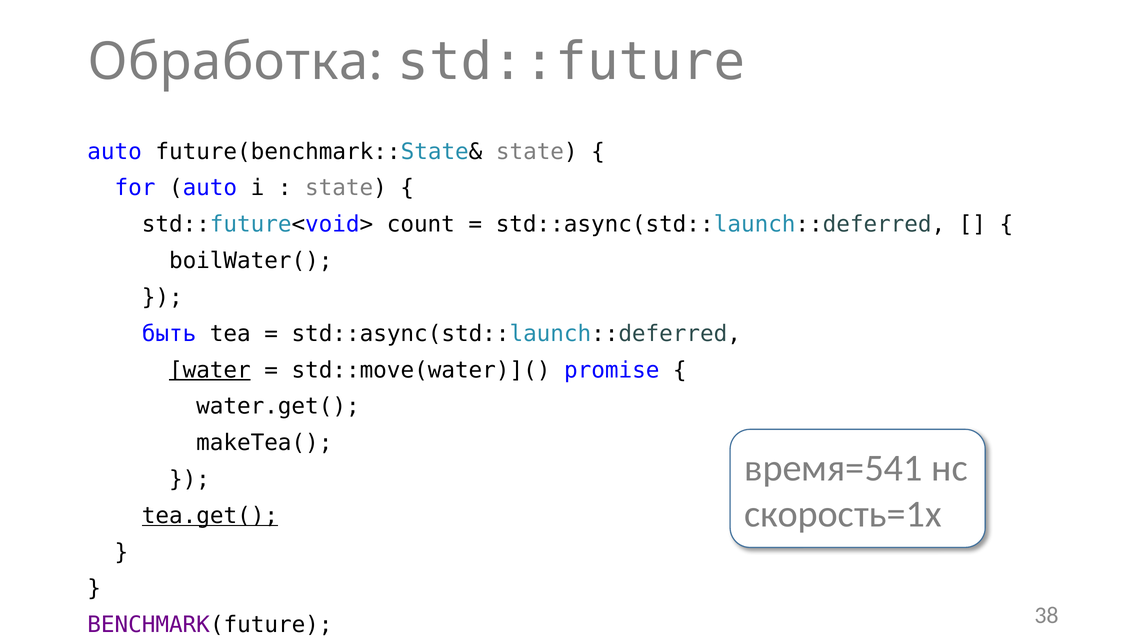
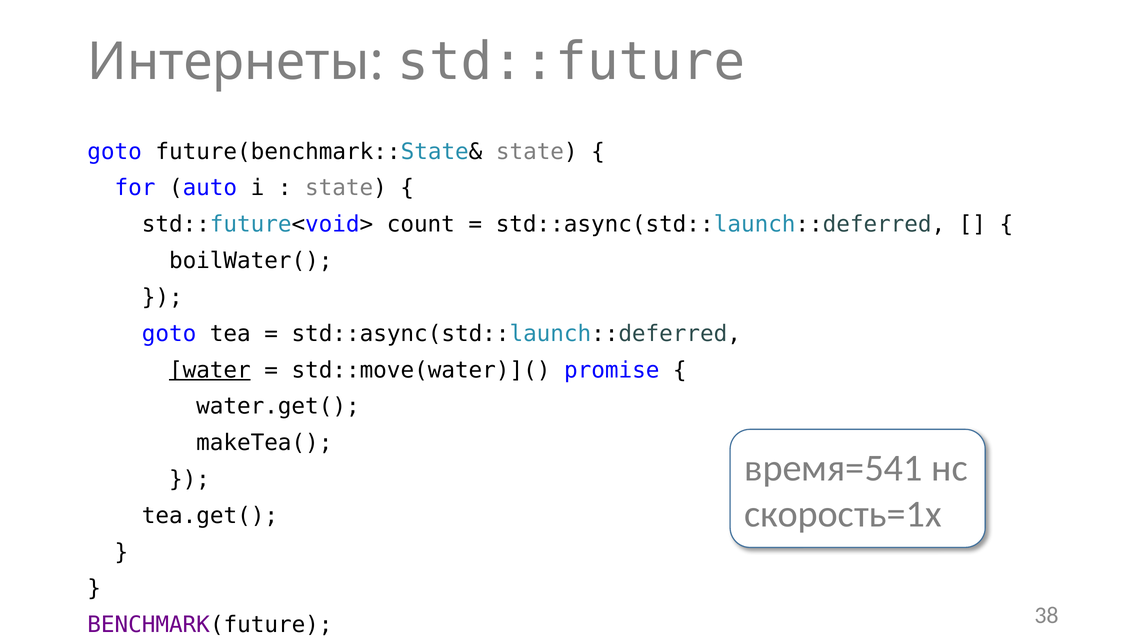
Обработка: Обработка -> Интернеты
auto at (115, 152): auto -> goto
быть at (169, 334): быть -> goto
tea.get( underline: present -> none
